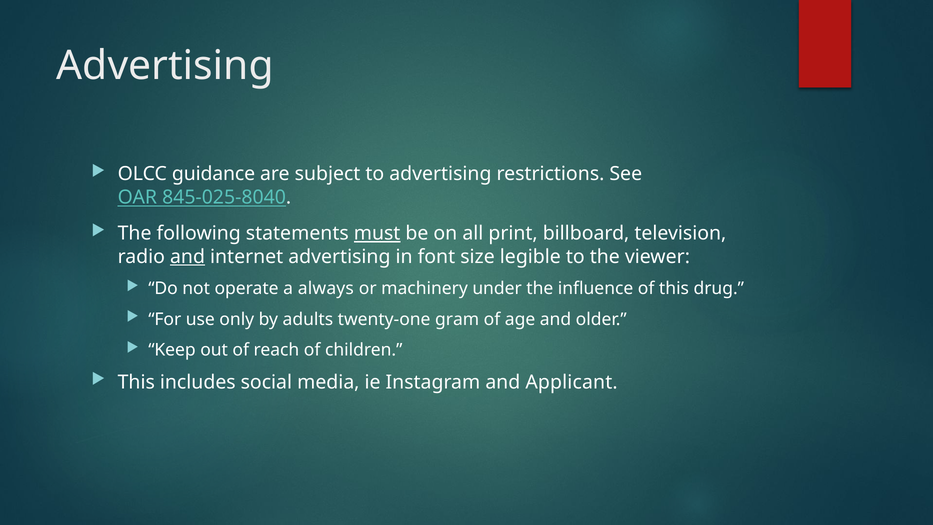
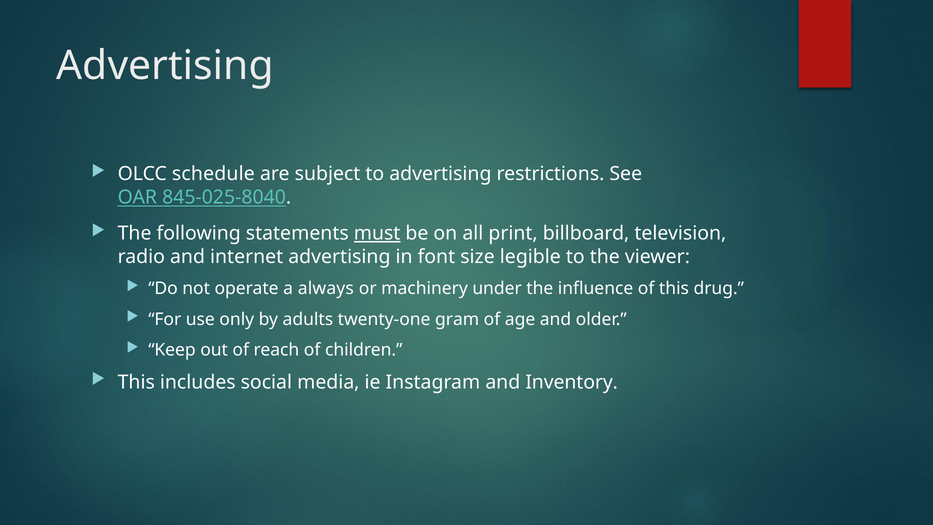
guidance: guidance -> schedule
and at (188, 257) underline: present -> none
Applicant: Applicant -> Inventory
